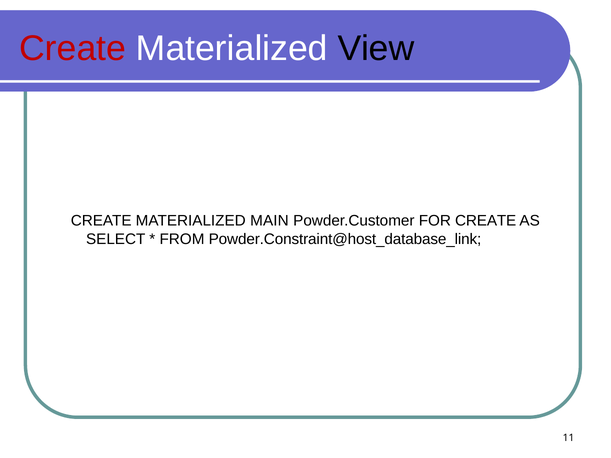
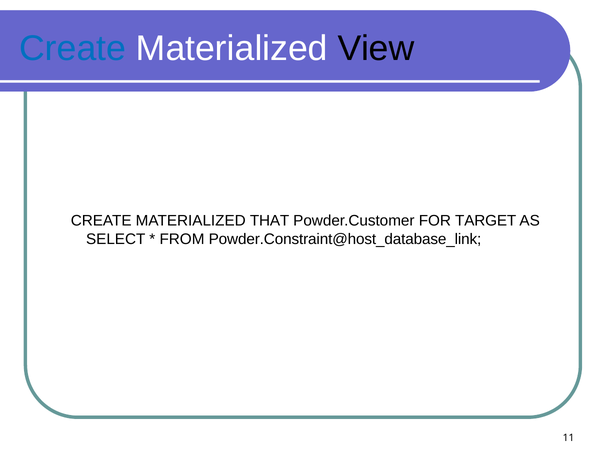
Create at (73, 48) colour: red -> blue
MAIN: MAIN -> THAT
FOR CREATE: CREATE -> TARGET
